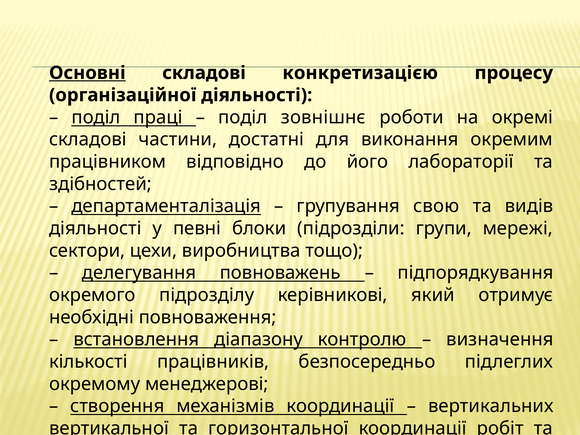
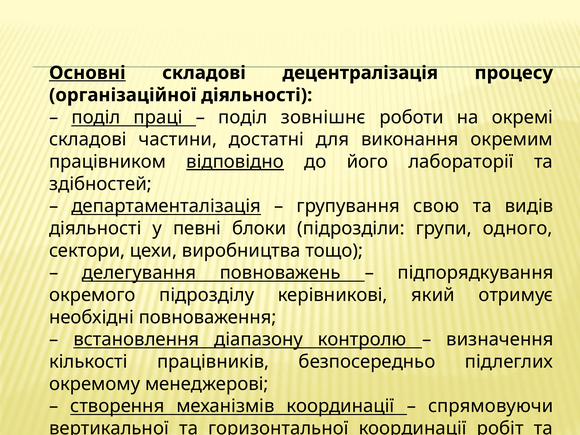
конкретизацією: конкретизацією -> децентралізація
відповідно underline: none -> present
мережі: мережі -> одного
вертикальних: вертикальних -> спрямовуючи
